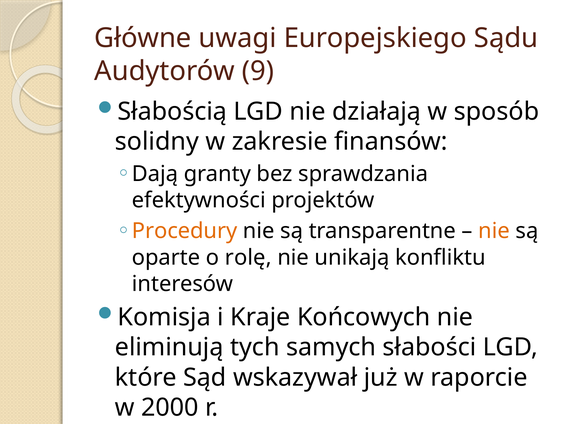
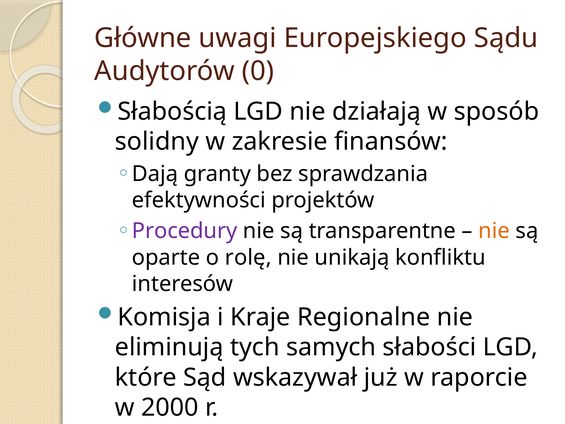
9: 9 -> 0
Procedury colour: orange -> purple
Końcowych: Końcowych -> Regionalne
